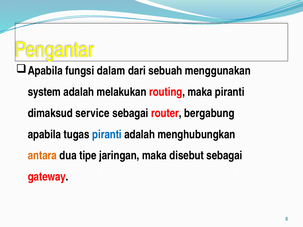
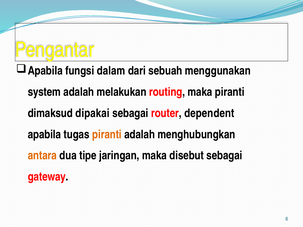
service: service -> dipakai
bergabung: bergabung -> dependent
piranti at (107, 135) colour: blue -> orange
